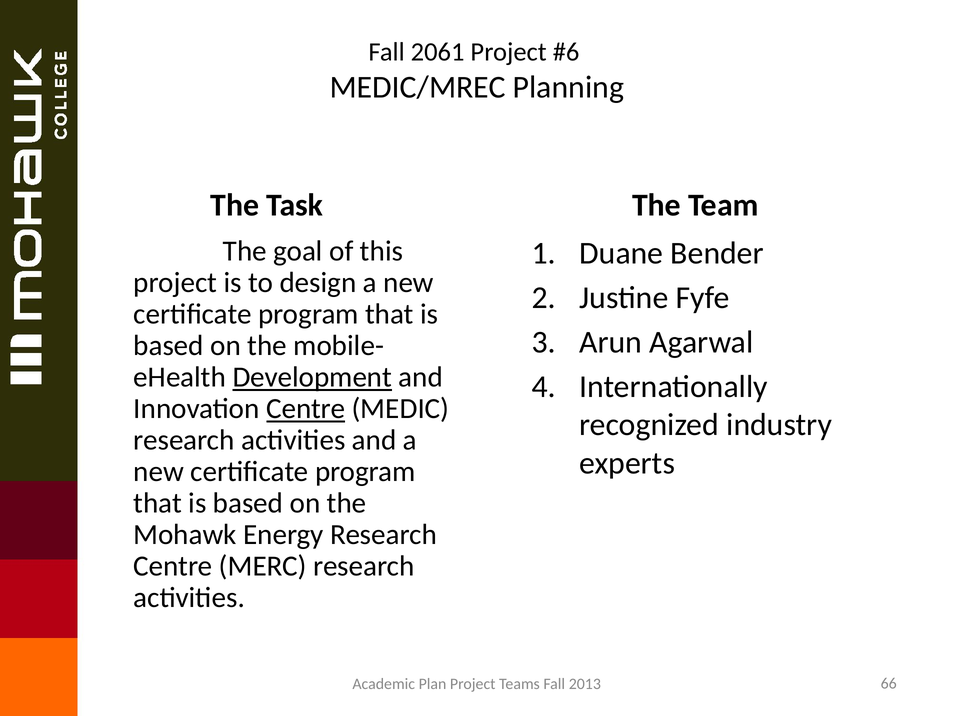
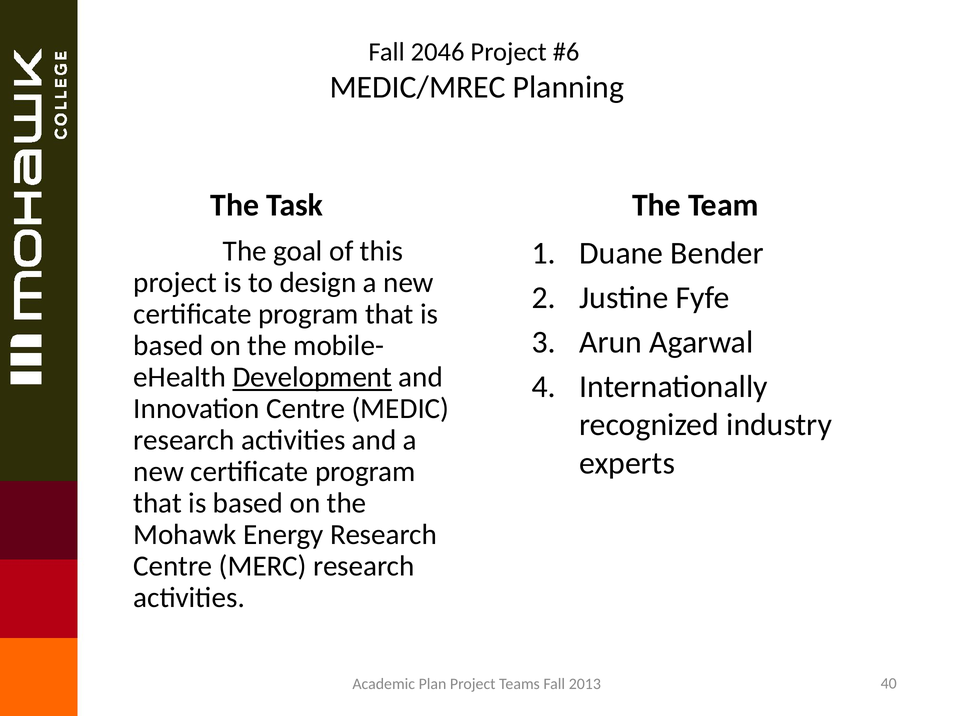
2061: 2061 -> 2046
Centre at (306, 409) underline: present -> none
66: 66 -> 40
